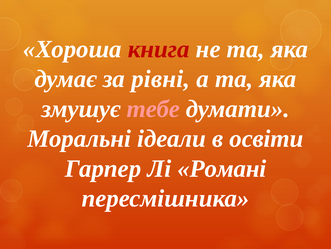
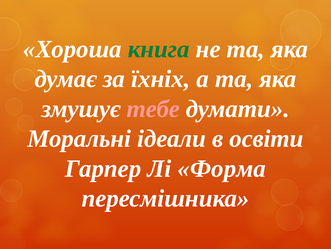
книга colour: red -> green
рівні: рівні -> їхніх
Романі: Романі -> Форма
